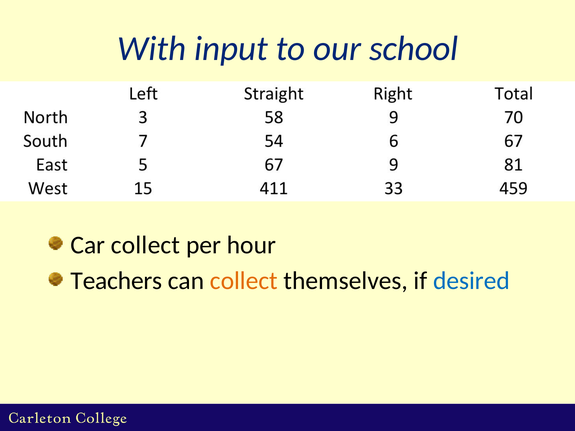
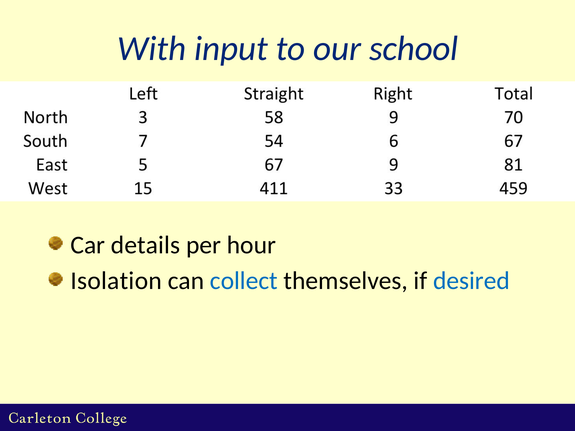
Car collect: collect -> details
Teachers: Teachers -> Isolation
collect at (244, 281) colour: orange -> blue
